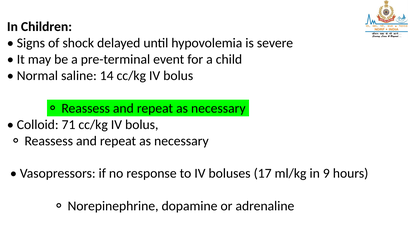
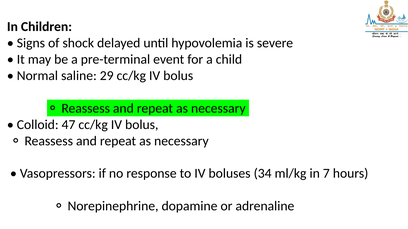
14: 14 -> 29
71: 71 -> 47
17: 17 -> 34
9: 9 -> 7
